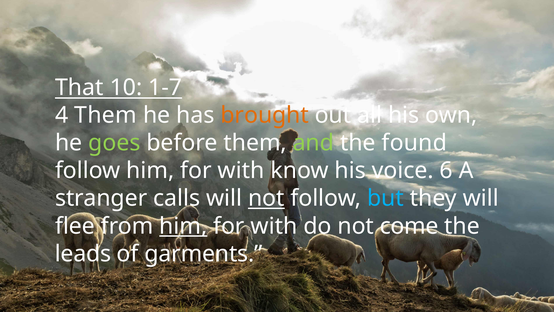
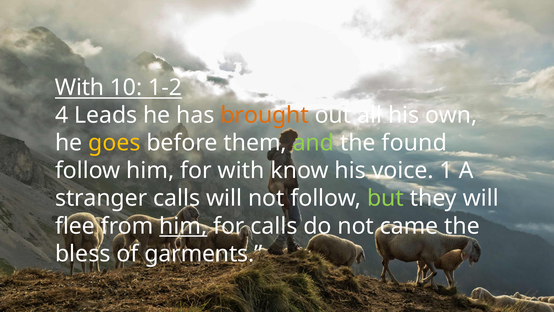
That at (79, 87): That -> With
1-7: 1-7 -> 1-2
4 Them: Them -> Leads
goes colour: light green -> yellow
6: 6 -> 1
not at (266, 198) underline: present -> none
but colour: light blue -> light green
with at (274, 226): with -> calls
come: come -> came
leads: leads -> bless
